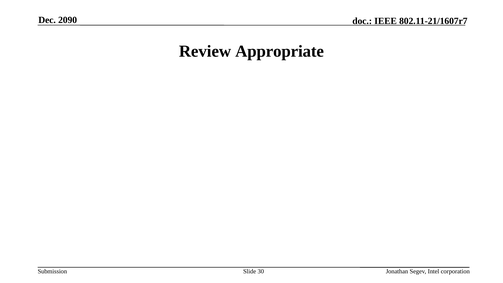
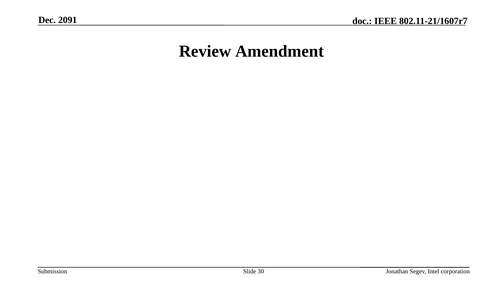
2090: 2090 -> 2091
Appropriate: Appropriate -> Amendment
